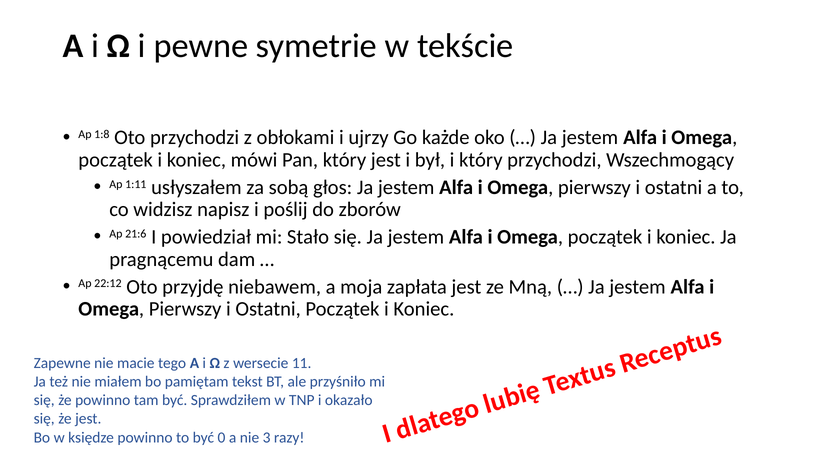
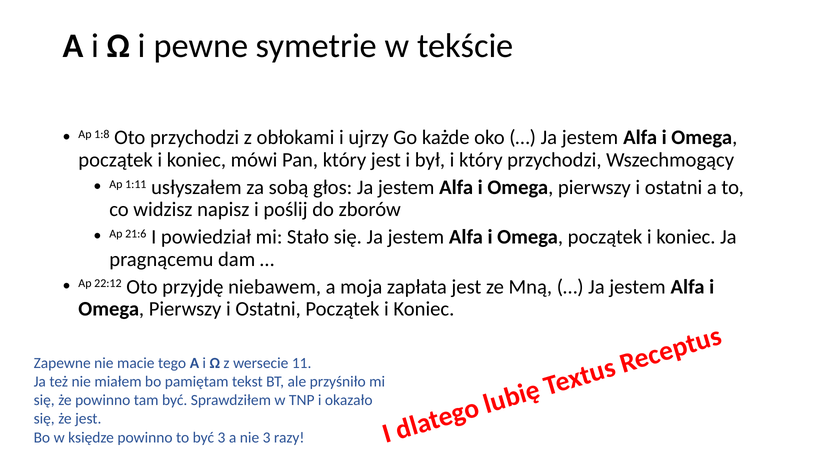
być 0: 0 -> 3
